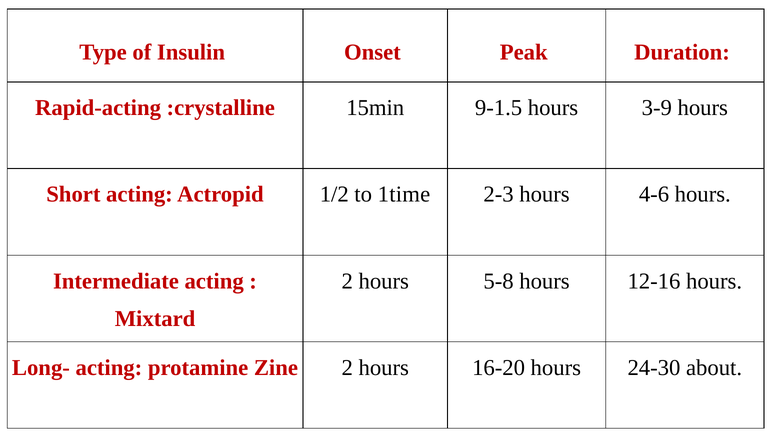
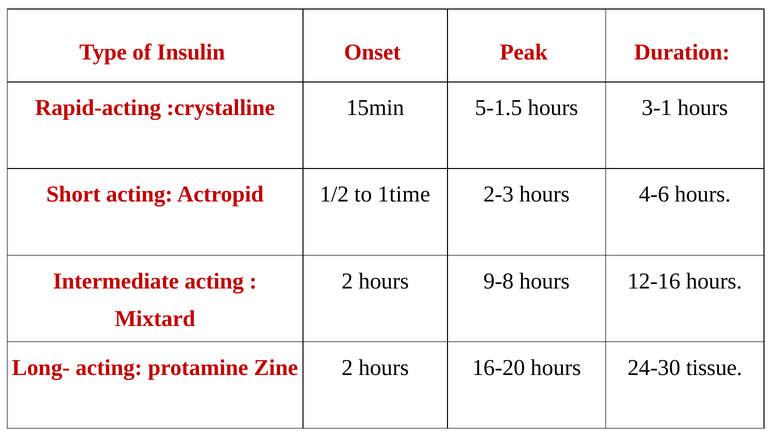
9-1.5: 9-1.5 -> 5-1.5
3-9: 3-9 -> 3-1
5-8: 5-8 -> 9-8
about: about -> tissue
